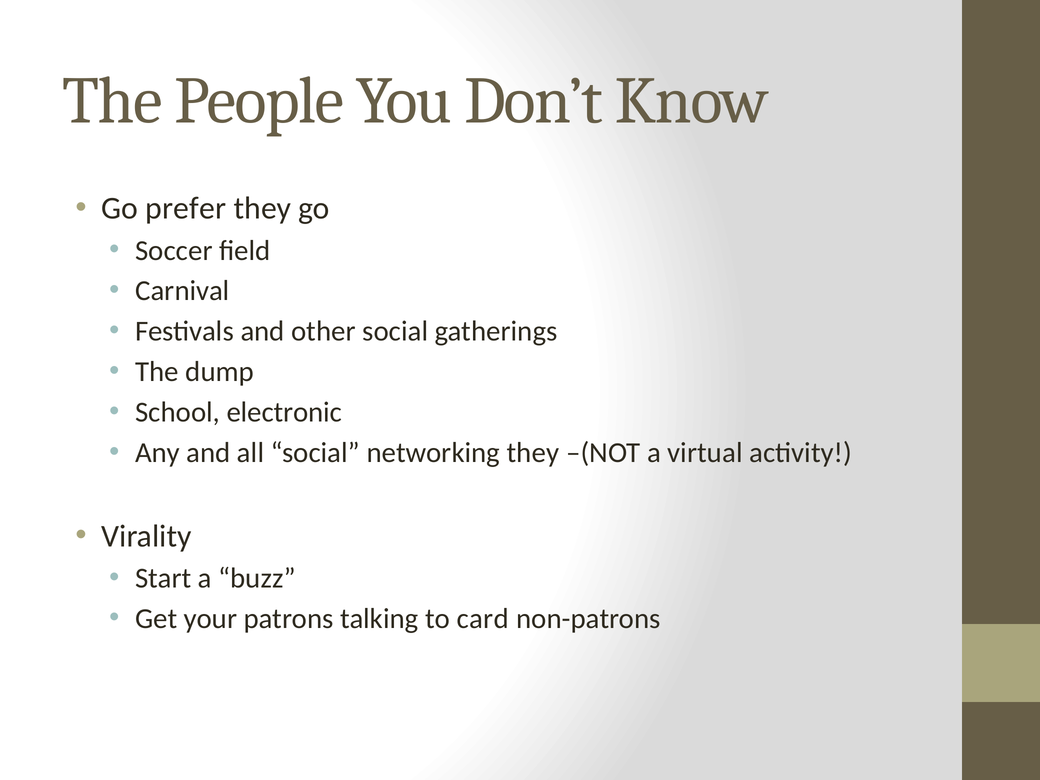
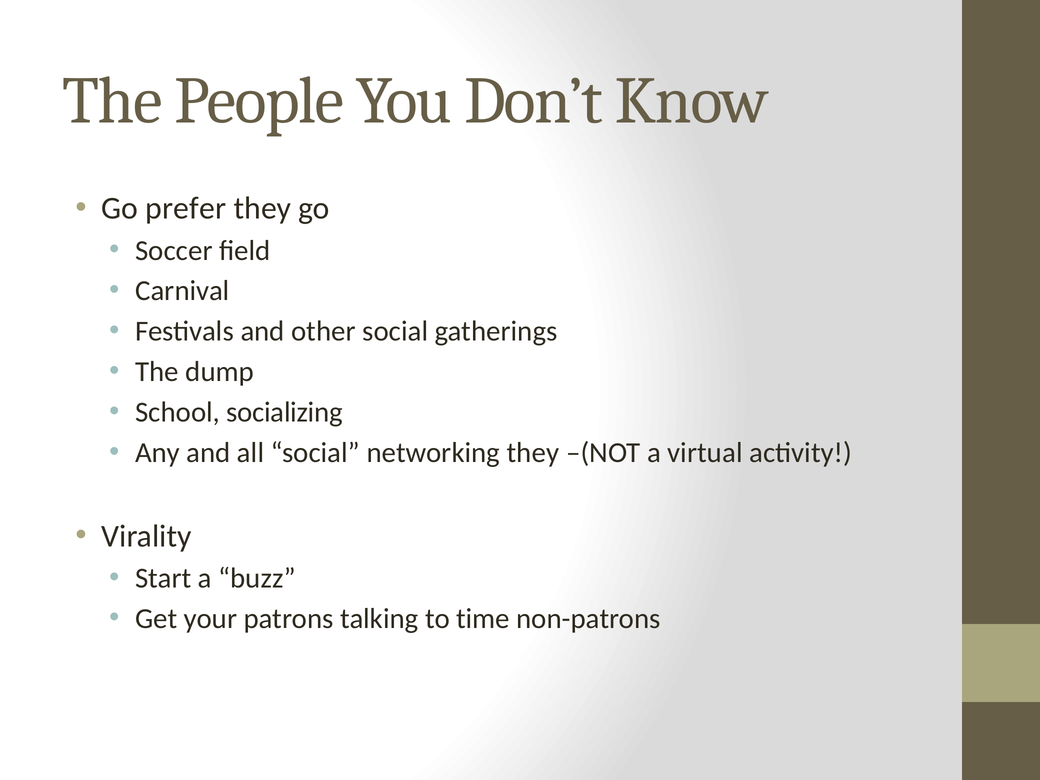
electronic: electronic -> socializing
card: card -> time
